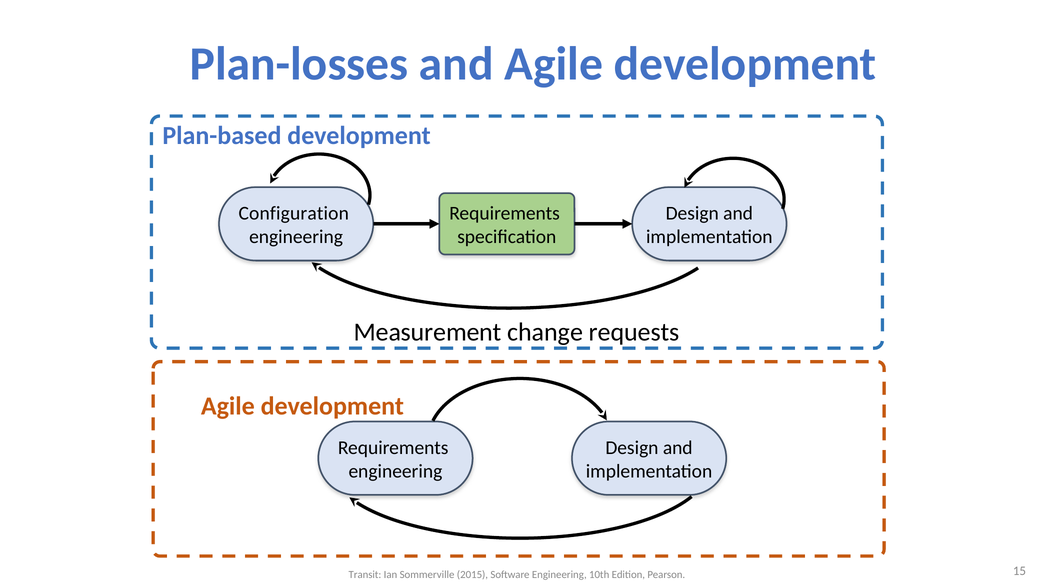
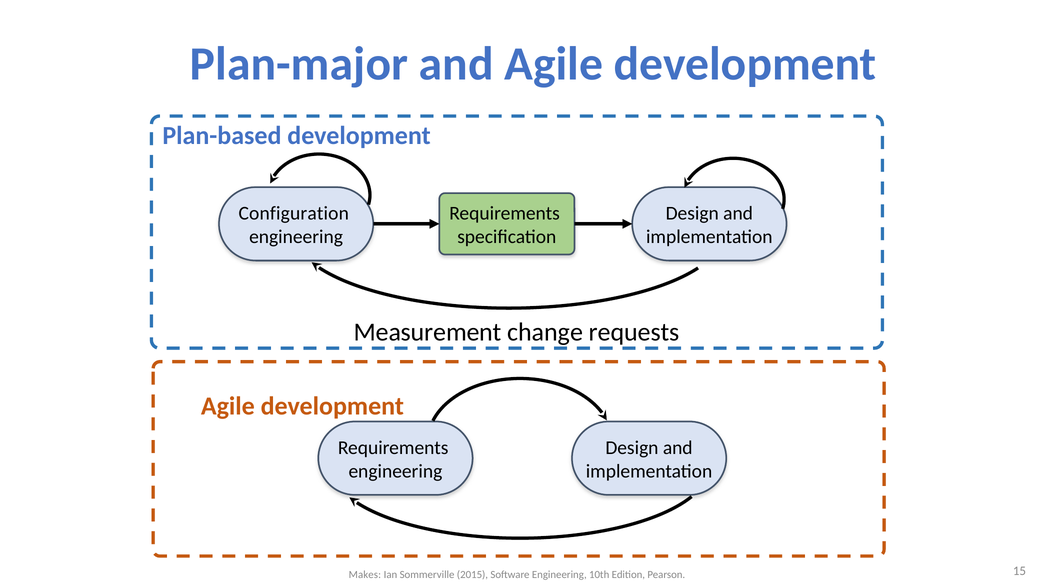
Plan-losses: Plan-losses -> Plan-major
Transit: Transit -> Makes
